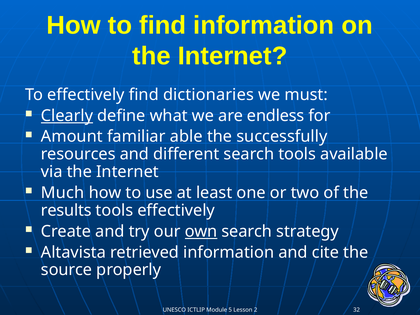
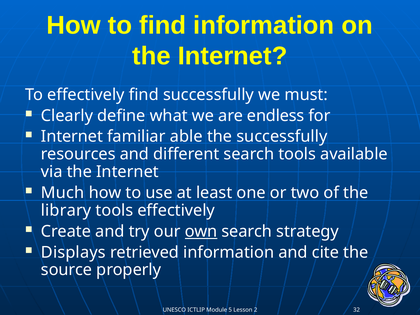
find dictionaries: dictionaries -> successfully
Clearly underline: present -> none
Amount at (72, 137): Amount -> Internet
results: results -> library
Altavista: Altavista -> Displays
